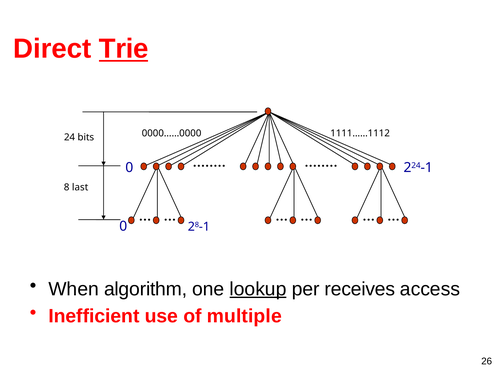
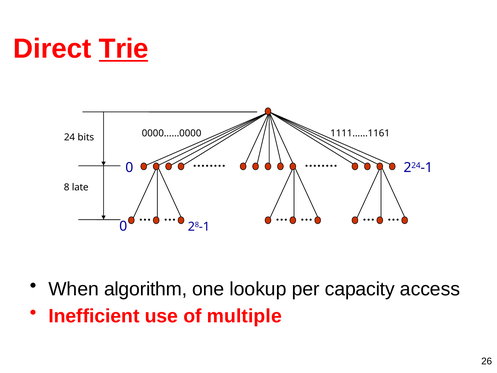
1111……1112: 1111……1112 -> 1111……1161
last: last -> late
lookup underline: present -> none
receives: receives -> capacity
